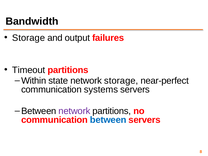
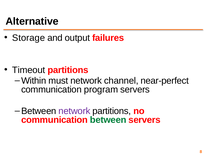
Bandwidth: Bandwidth -> Alternative
state: state -> must
network storage: storage -> channel
systems: systems -> program
between at (108, 120) colour: blue -> green
